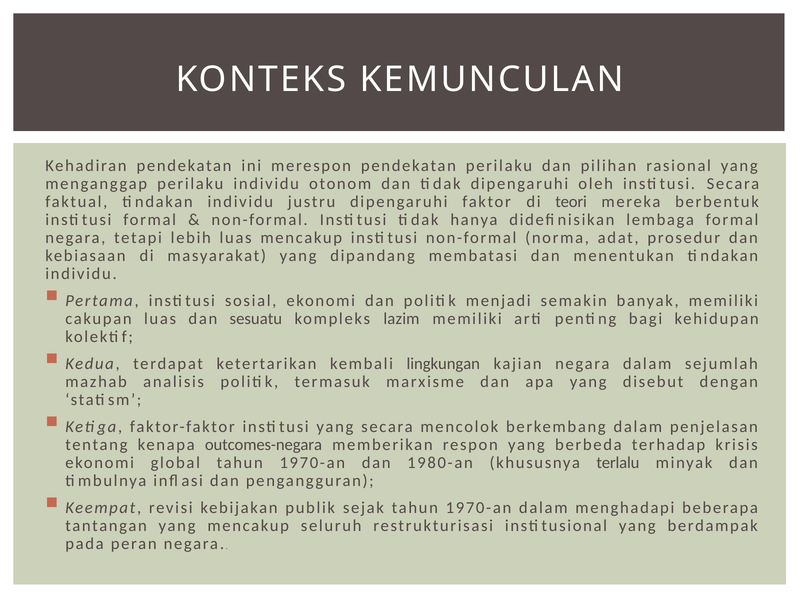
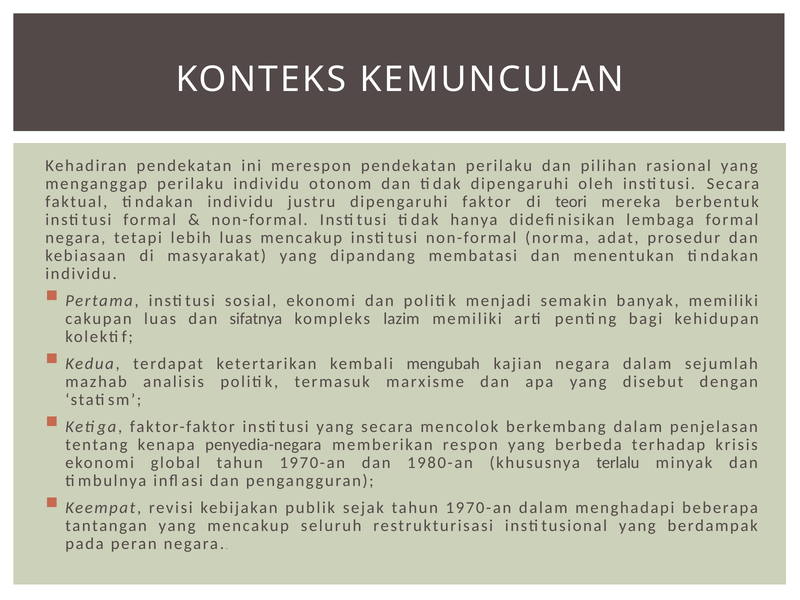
sesuatu: sesuatu -> sifatnya
lingkungan: lingkungan -> mengubah
outcomes-negara: outcomes-negara -> penyedia-negara
